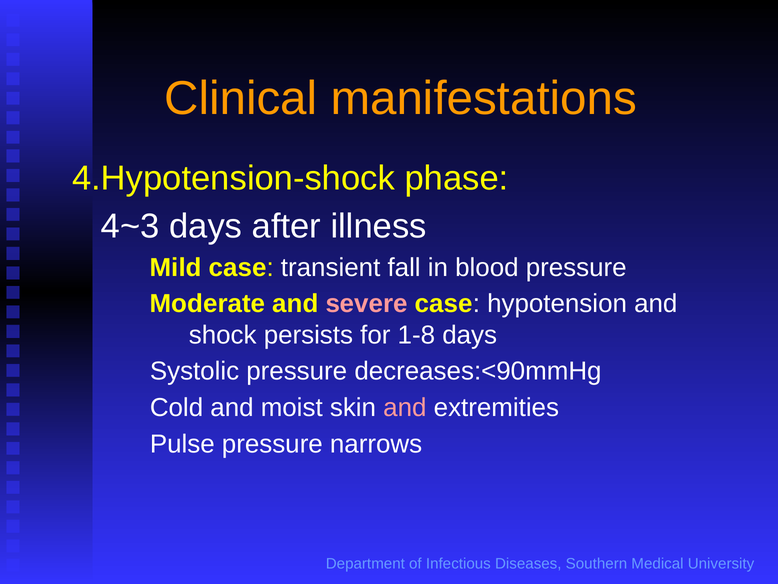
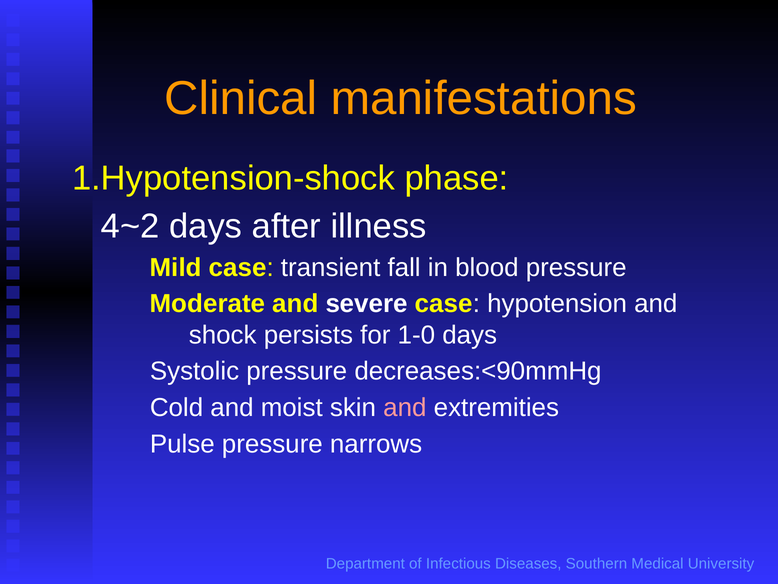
4.Hypotension-shock: 4.Hypotension-shock -> 1.Hypotension-shock
4~3: 4~3 -> 4~2
severe colour: pink -> white
1-8: 1-8 -> 1-0
